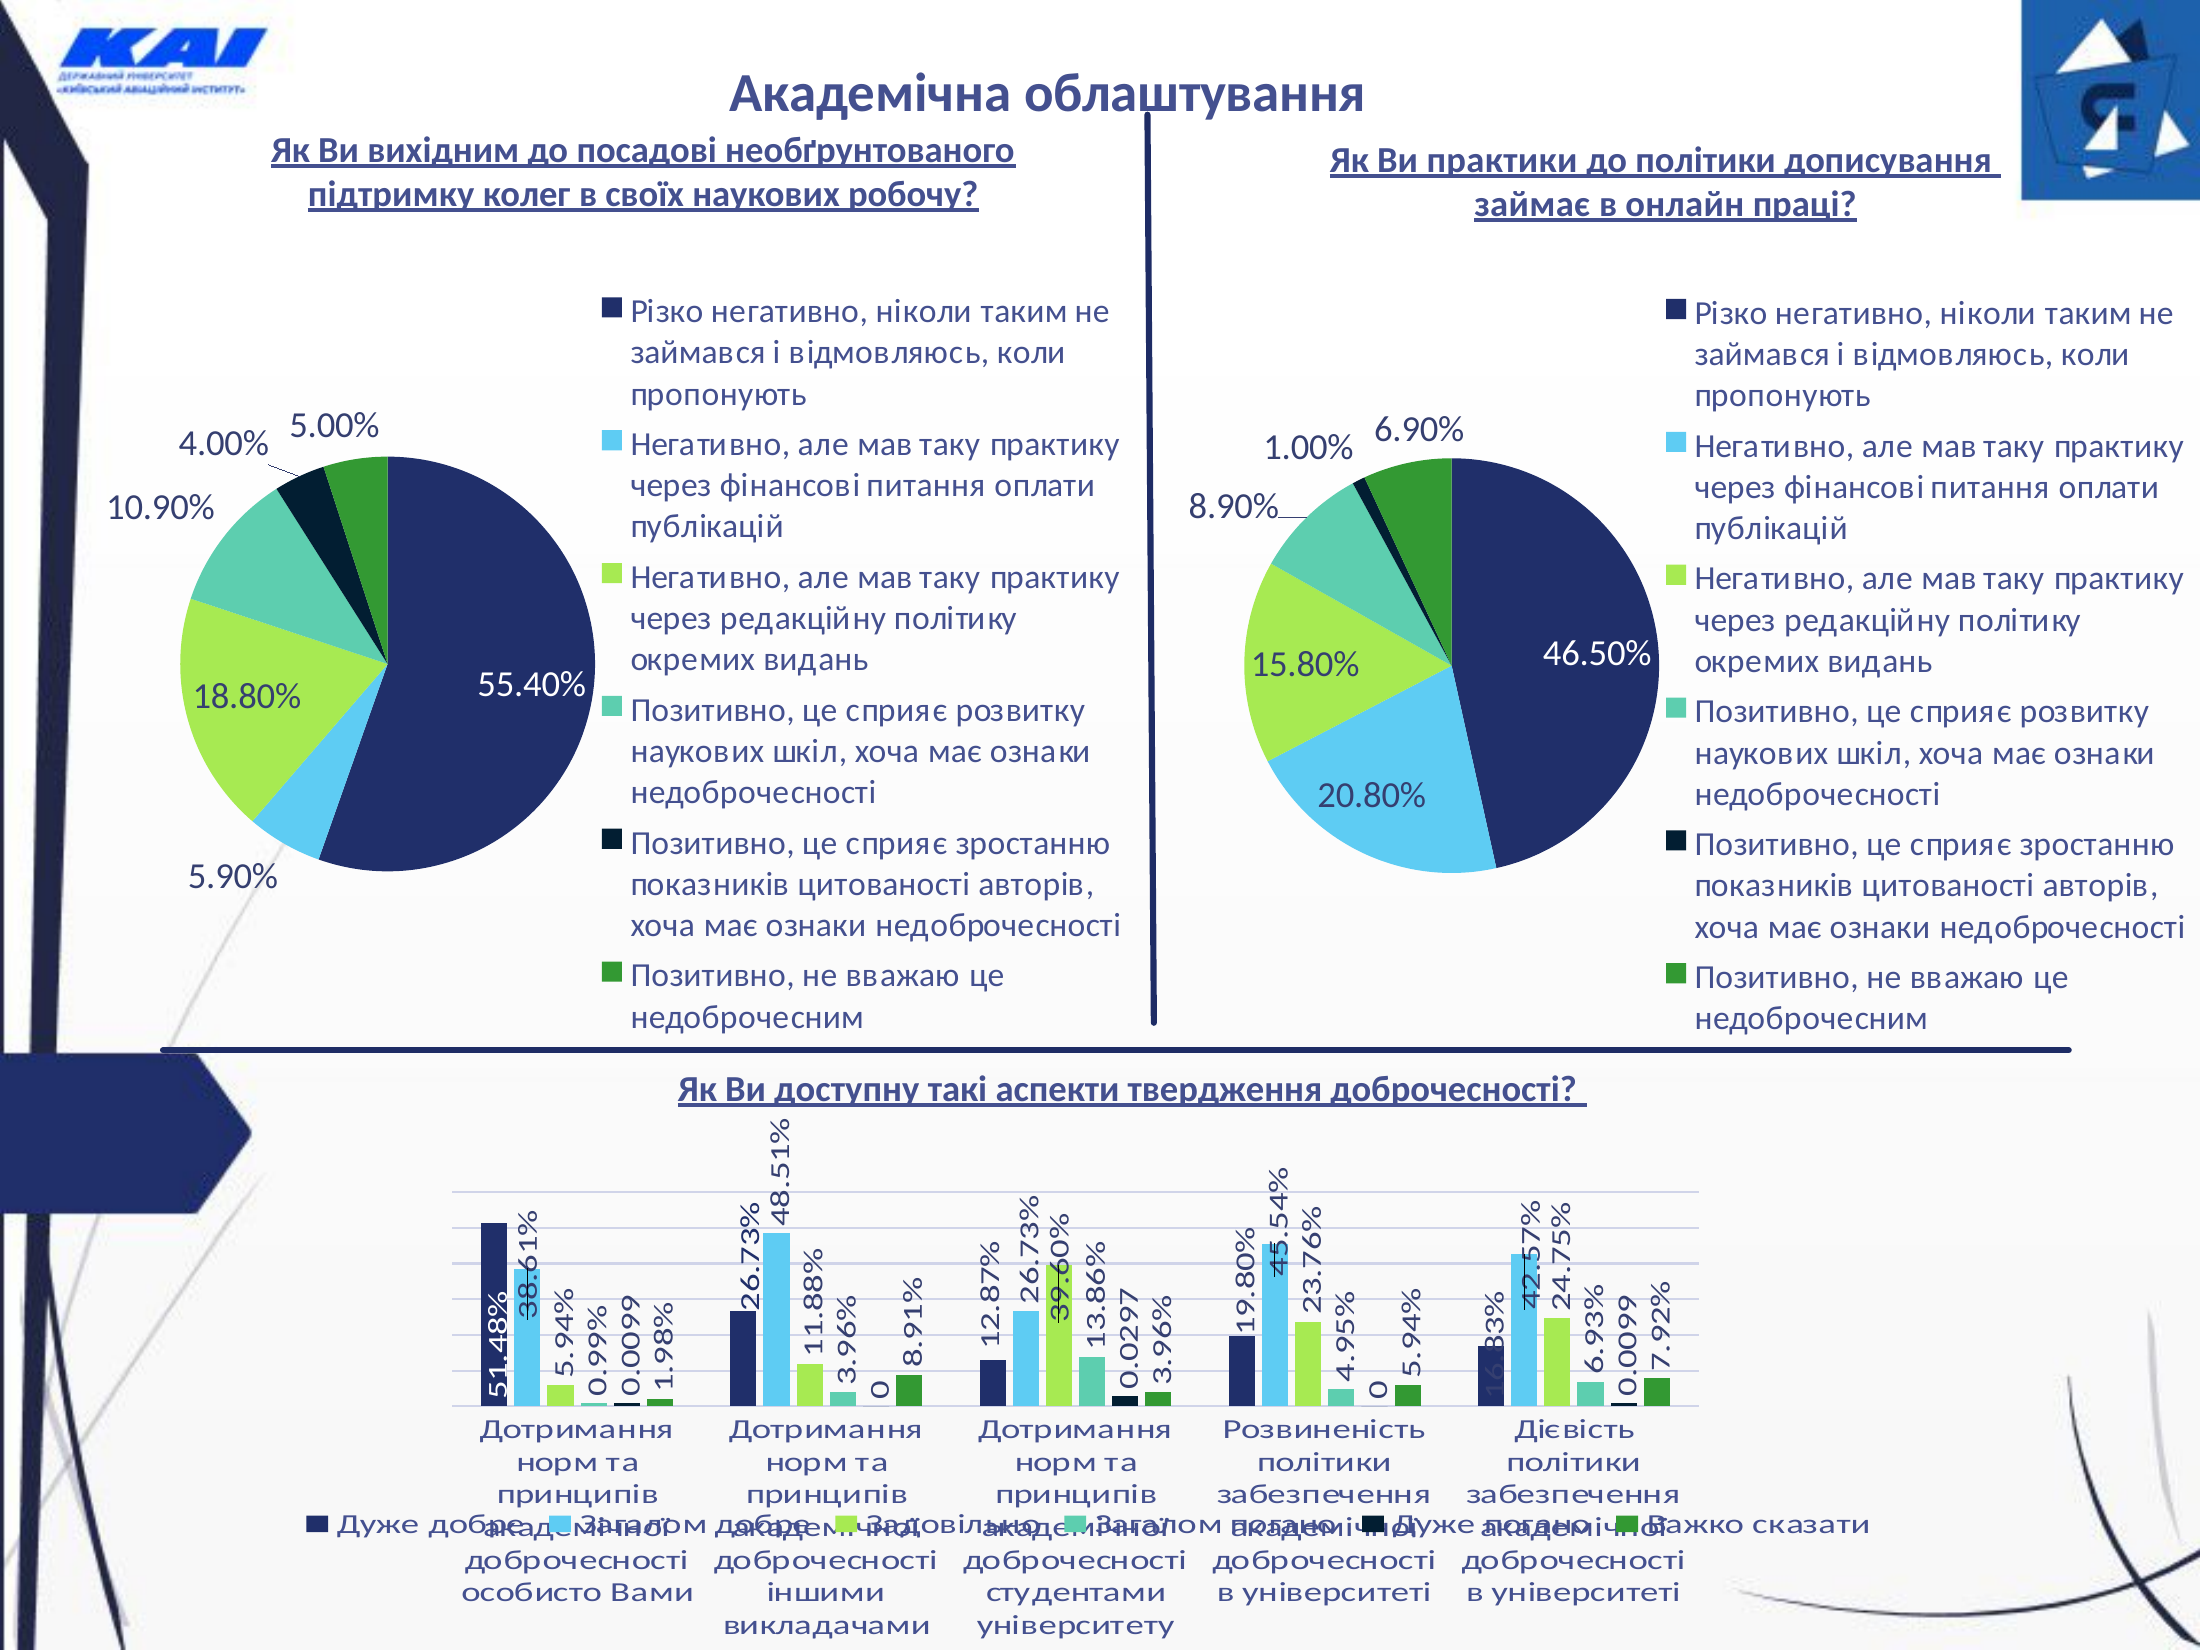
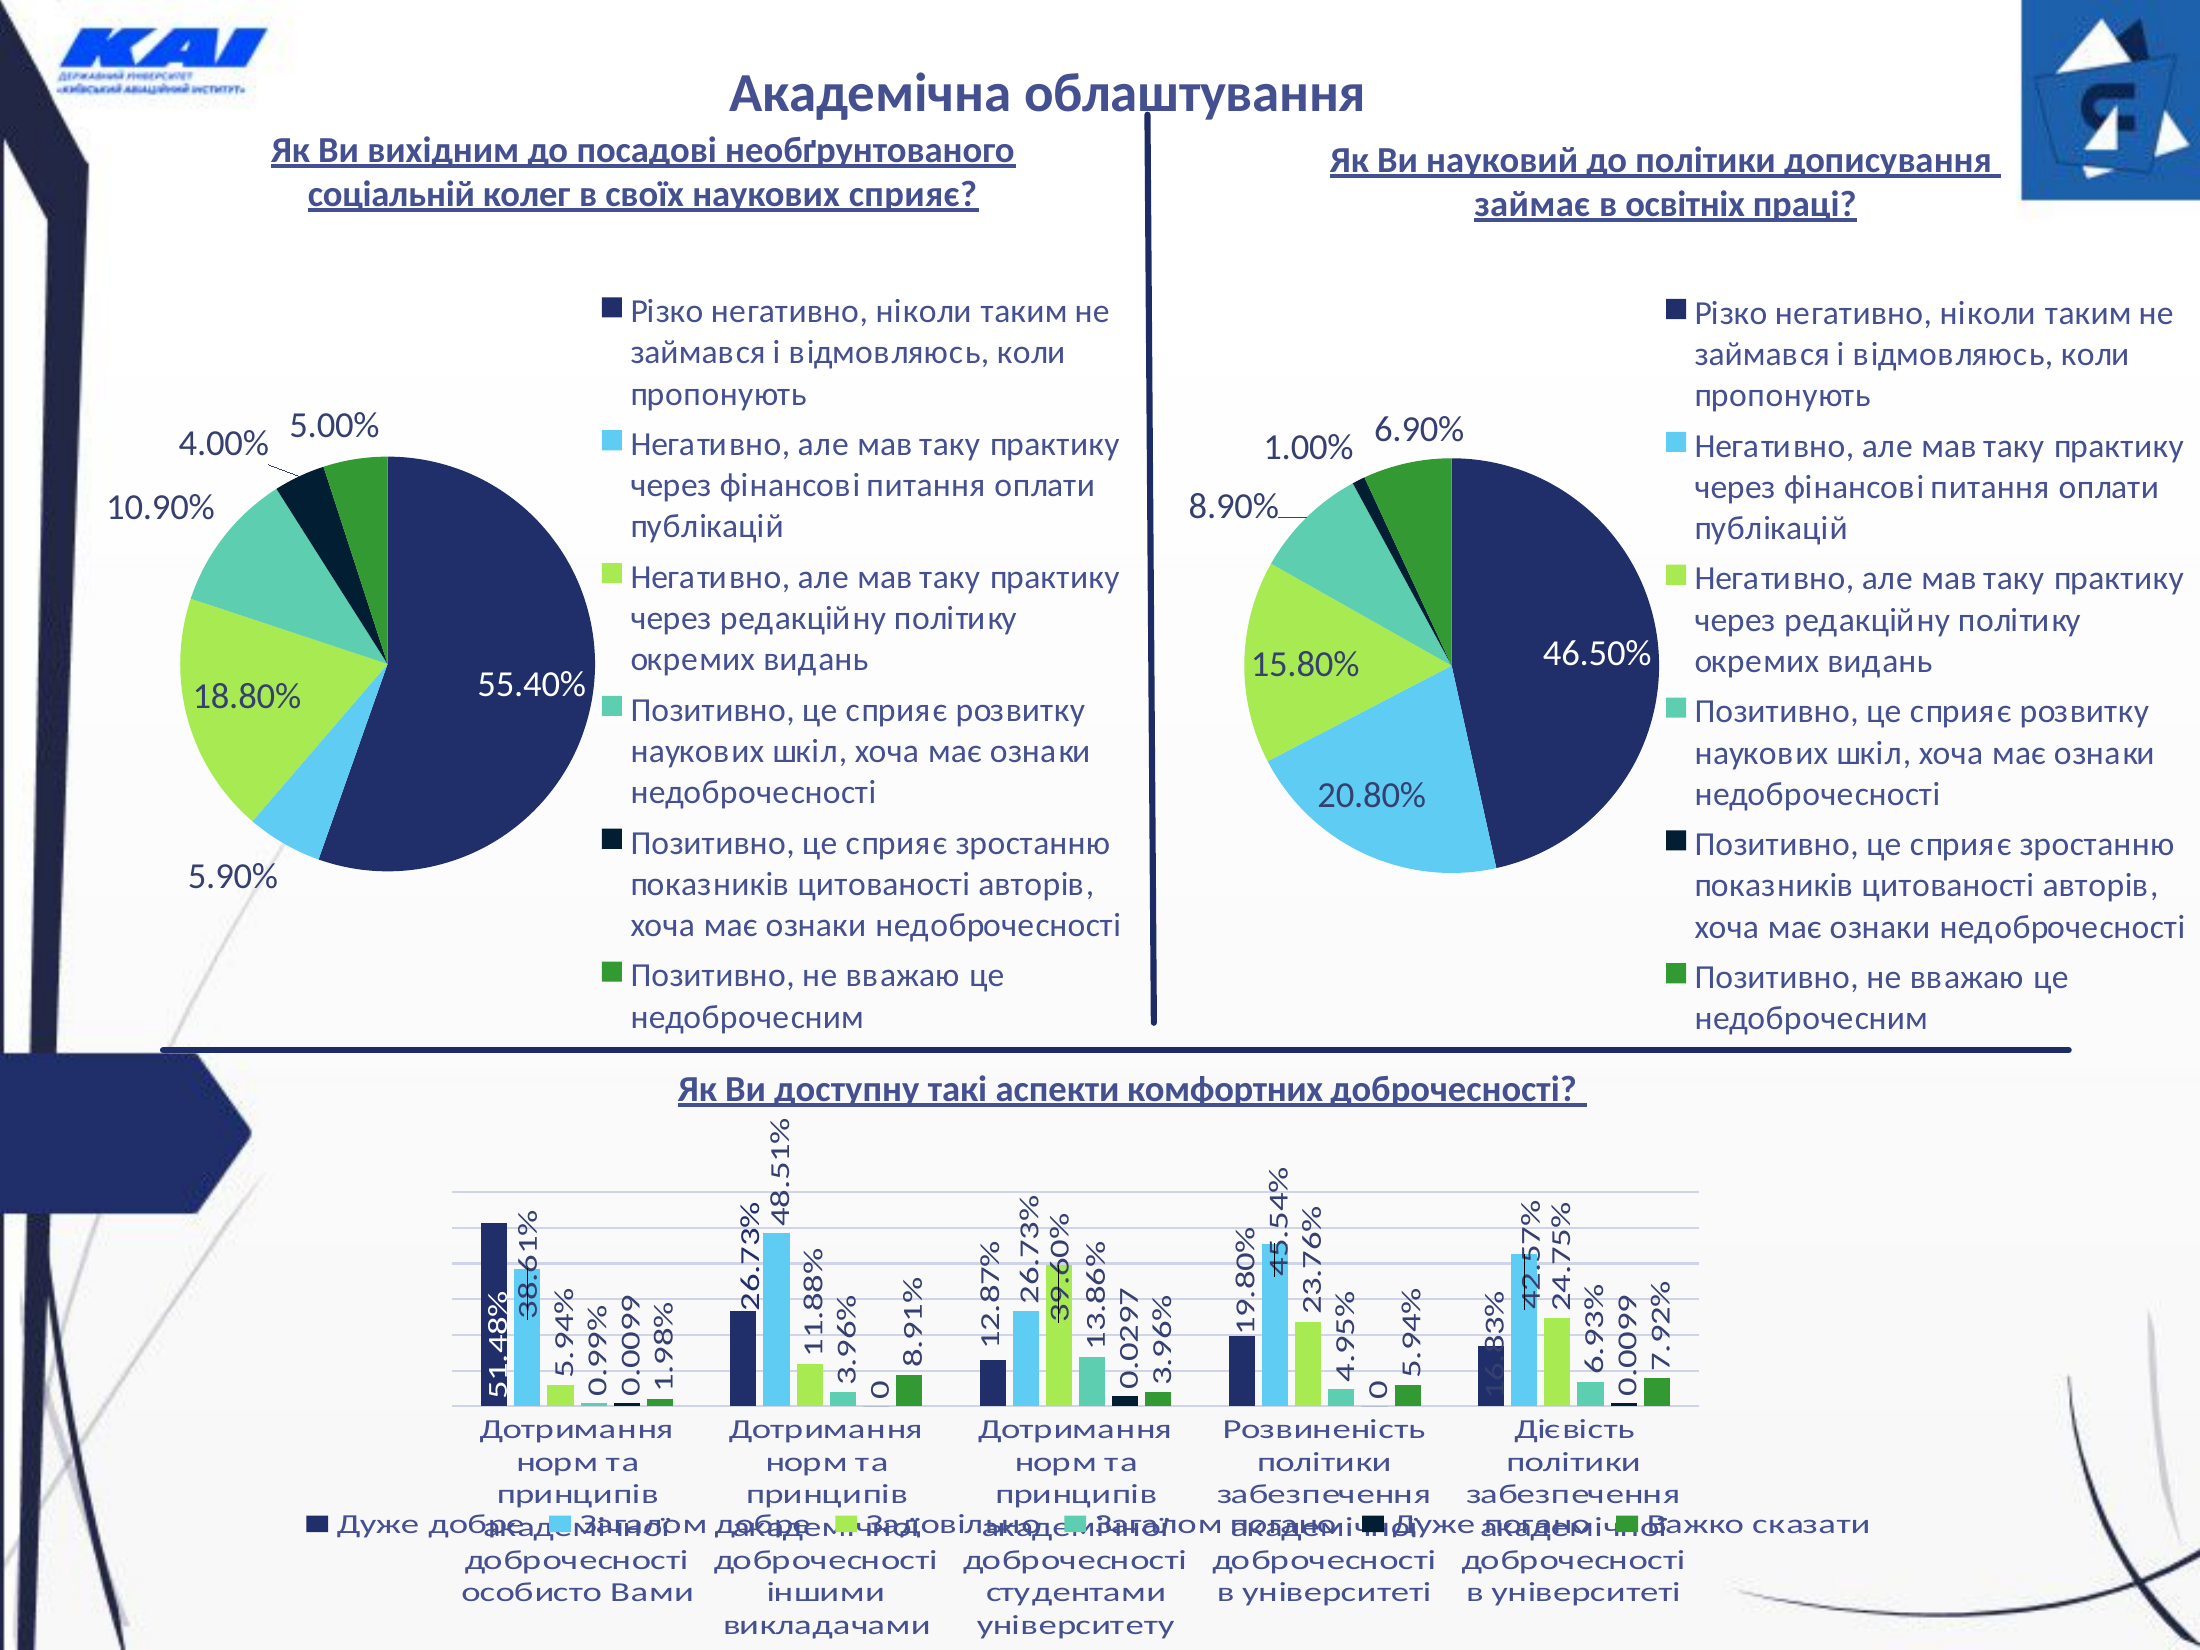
практики: практики -> науковий
підтримку: підтримку -> соціальній
наукових робочу: робочу -> сприяє
онлайн: онлайн -> освітніх
твердження: твердження -> комфортних
